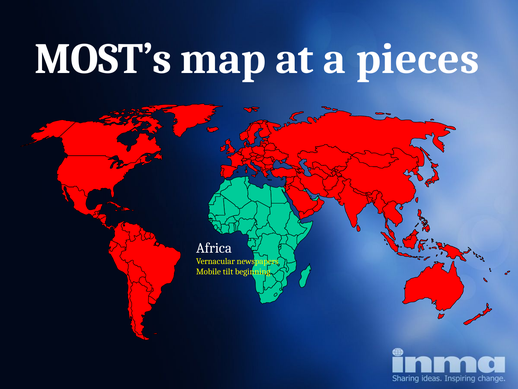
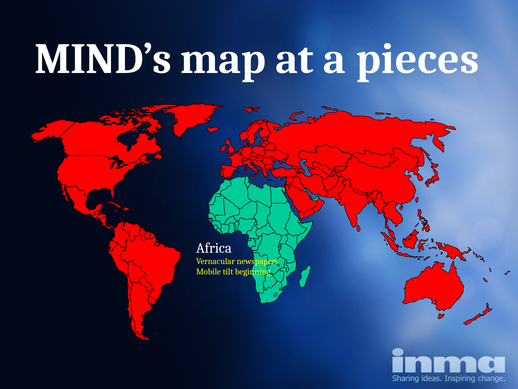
MOST’s: MOST’s -> MIND’s
